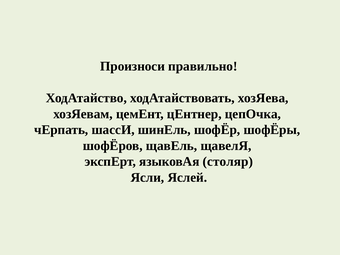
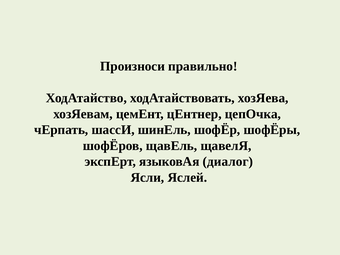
столяр: столяр -> диалог
